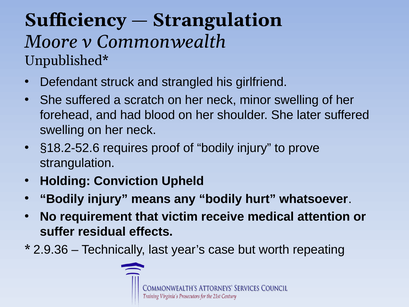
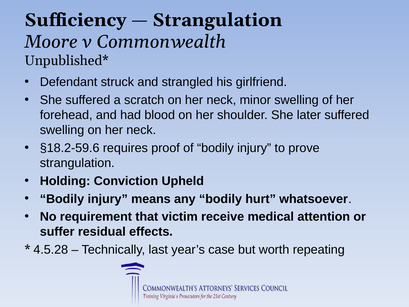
§18.2-52.6: §18.2-52.6 -> §18.2-59.6
2.9.36: 2.9.36 -> 4.5.28
